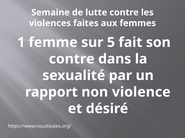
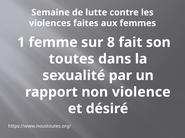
5: 5 -> 8
contre at (72, 59): contre -> toutes
